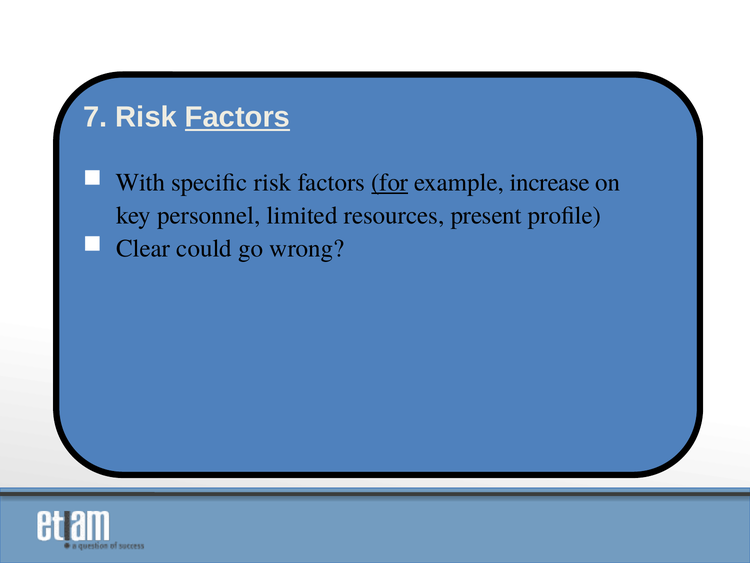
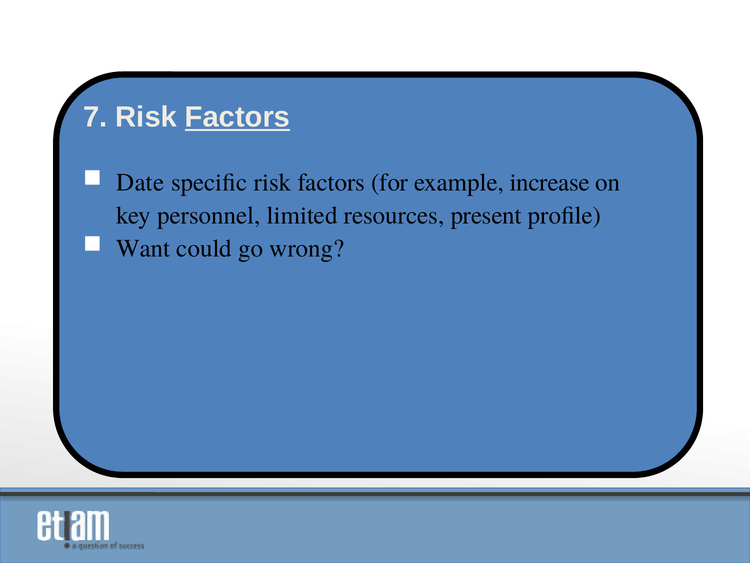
With: With -> Date
for underline: present -> none
Clear: Clear -> Want
